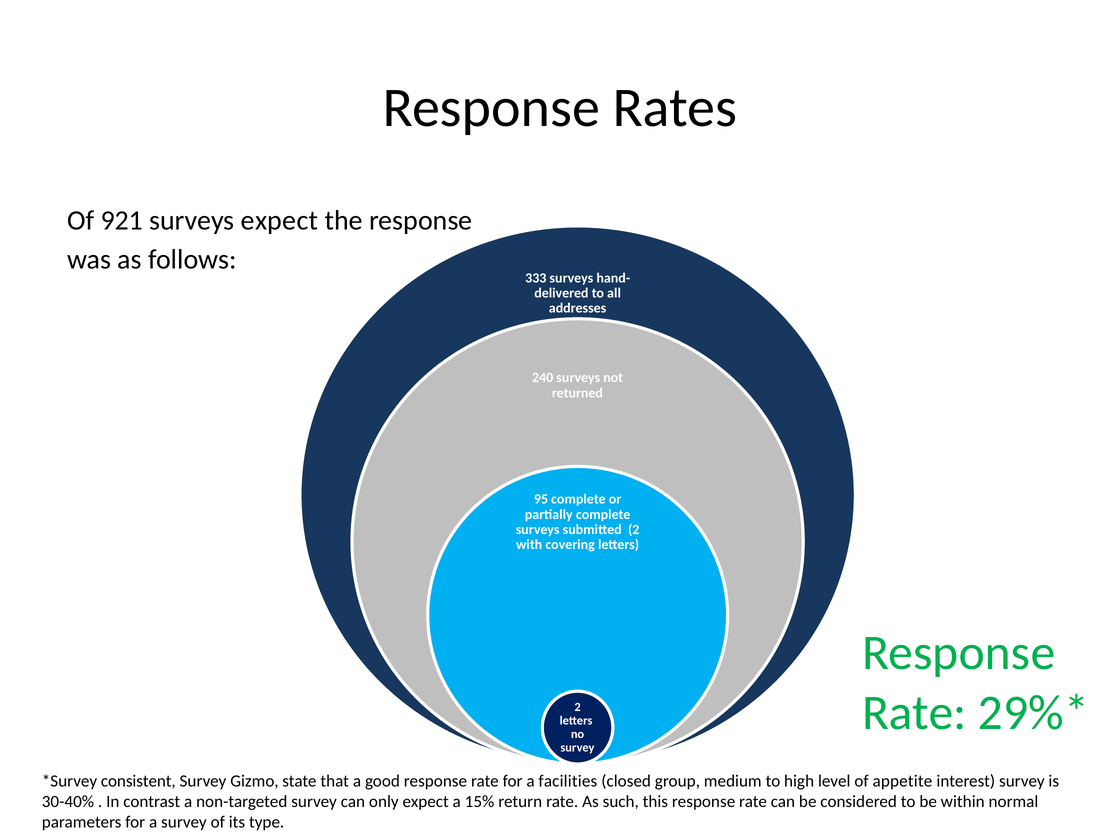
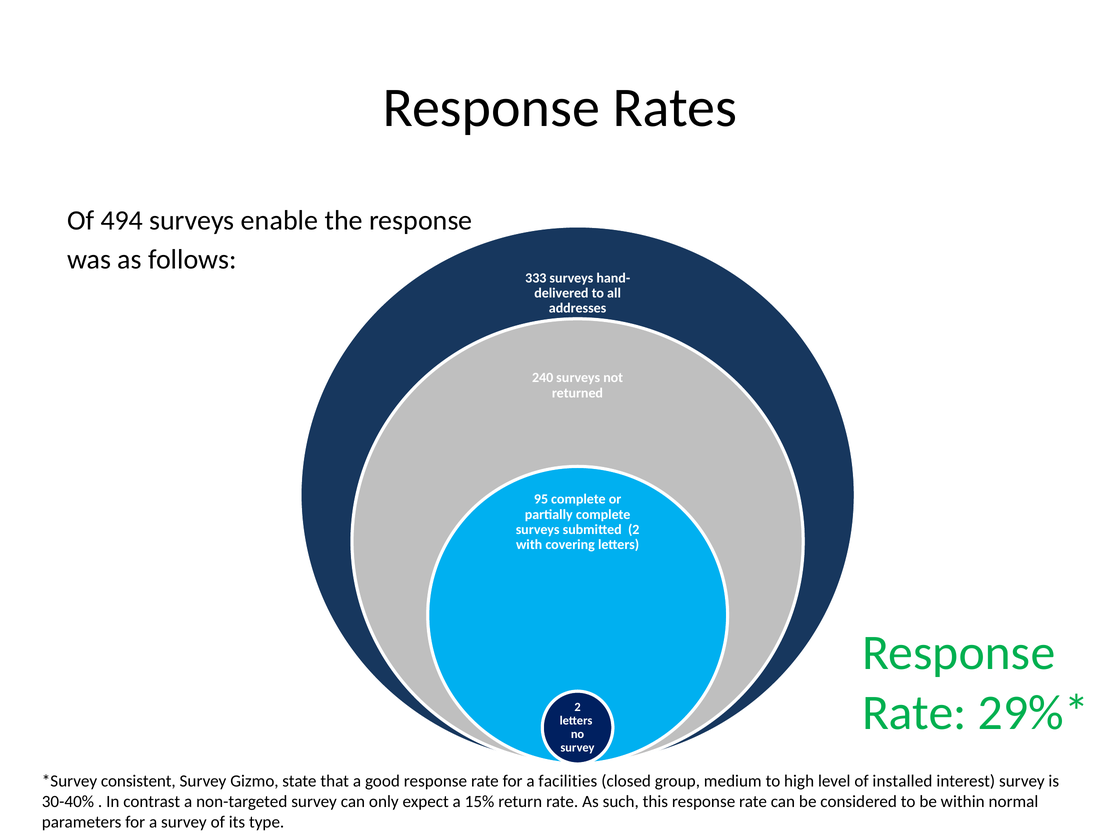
921: 921 -> 494
surveys expect: expect -> enable
appetite: appetite -> installed
